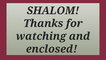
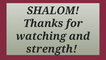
enclosed: enclosed -> strength
